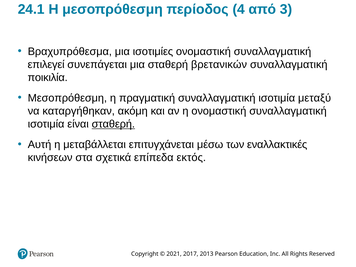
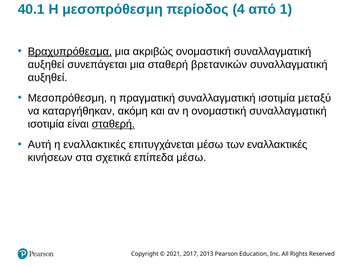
24.1: 24.1 -> 40.1
3: 3 -> 1
Βραχυπρόθεσμα underline: none -> present
ισοτιμίες: ισοτιμίες -> ακριβώς
επιλεγεί at (46, 64): επιλεγεί -> αυξηθεί
ποικιλία at (48, 78): ποικιλία -> αυξηθεί
η μεταβάλλεται: μεταβάλλεται -> εναλλακτικές
επίπεδα εκτός: εκτός -> μέσω
